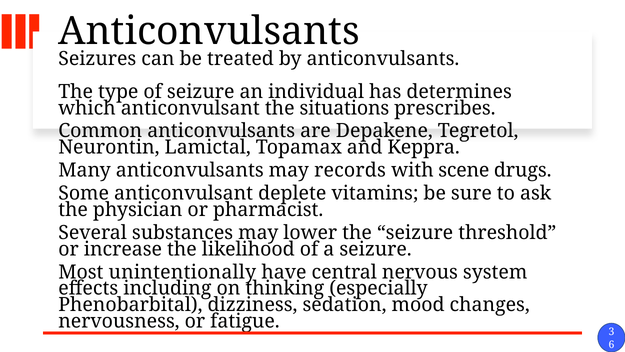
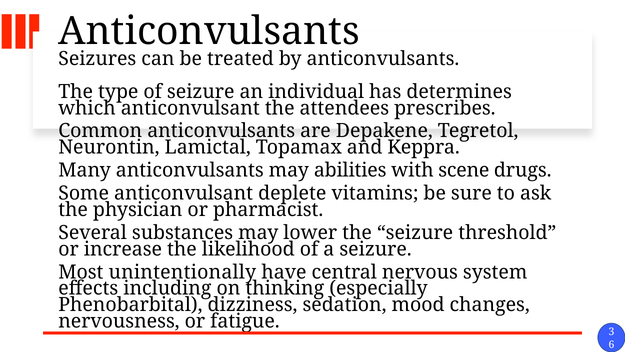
situations: situations -> attendees
records: records -> abilities
